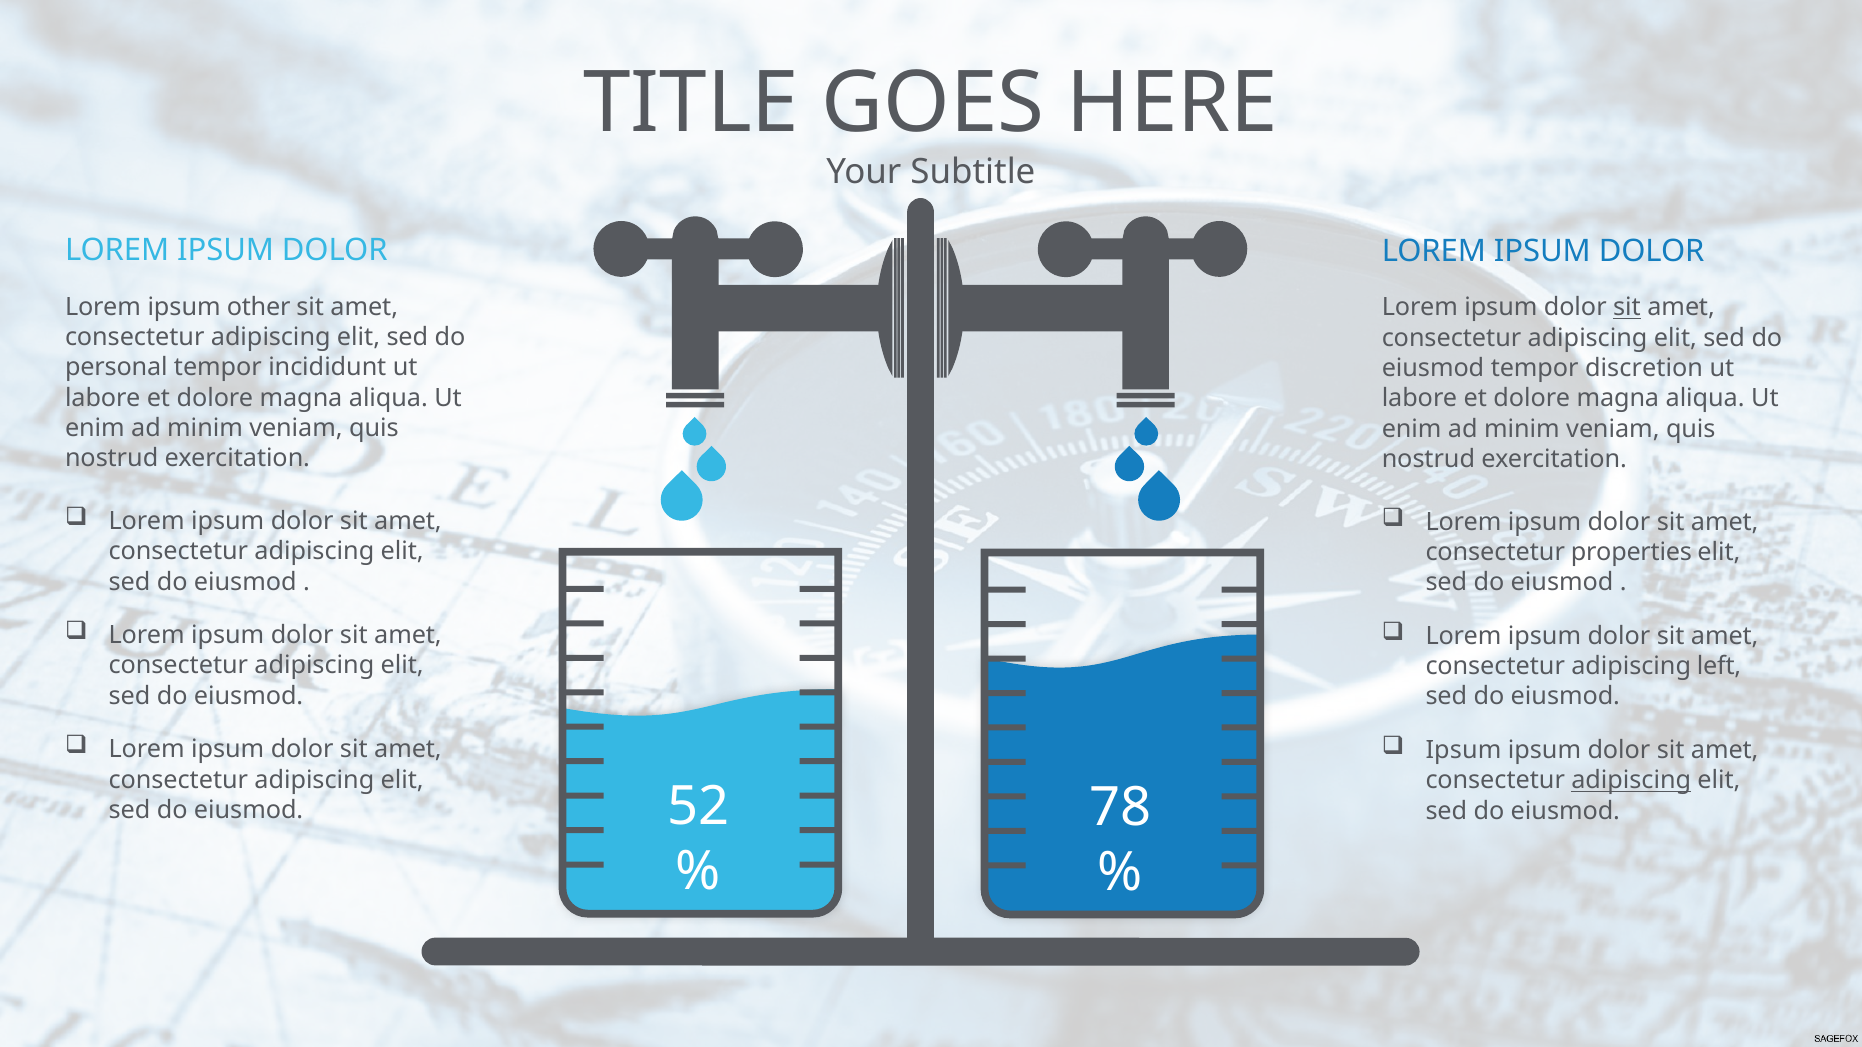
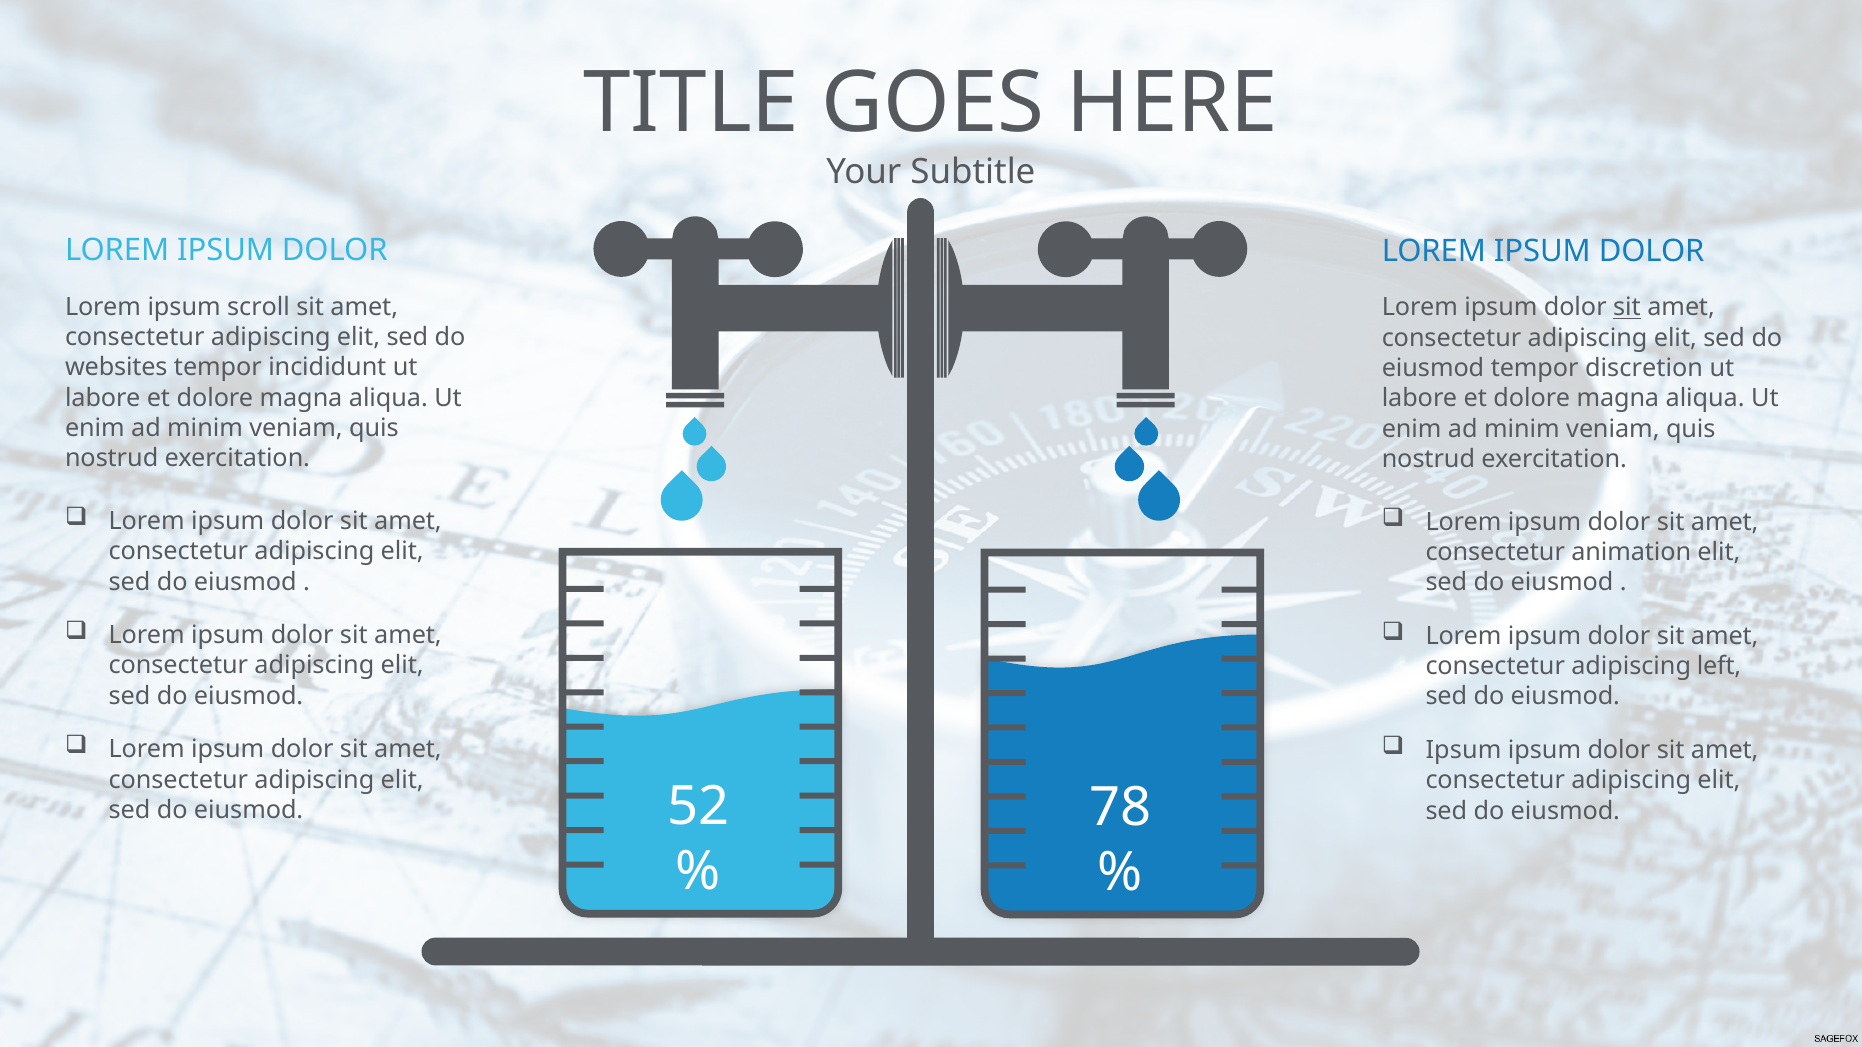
other: other -> scroll
personal: personal -> websites
properties: properties -> animation
adipiscing at (1631, 781) underline: present -> none
